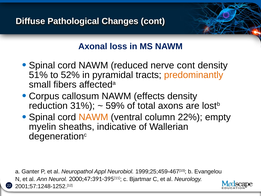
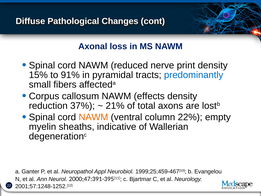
nerve cont: cont -> print
51%: 51% -> 15%
52%: 52% -> 91%
predominantly colour: orange -> blue
31%: 31% -> 37%
59%: 59% -> 21%
